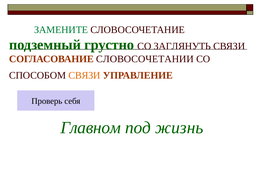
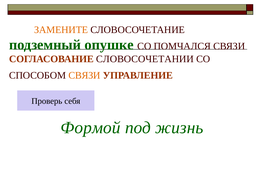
ЗАМЕНИТЕ colour: green -> orange
грустно: грустно -> опушке
ЗАГЛЯНУТЬ: ЗАГЛЯНУТЬ -> ПОМЧАЛСЯ
Главном: Главном -> Формой
